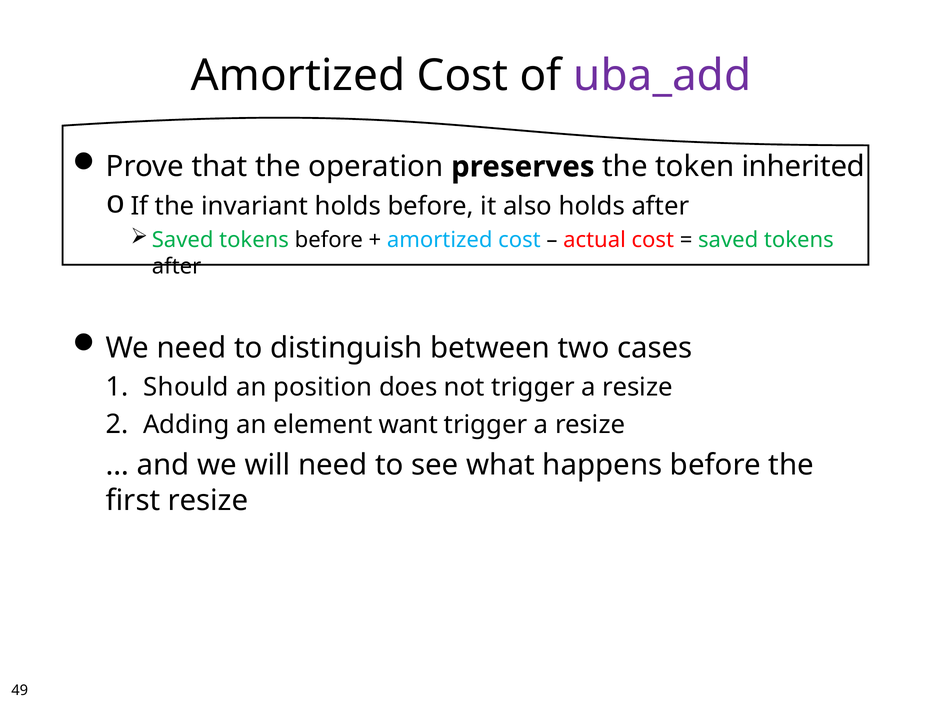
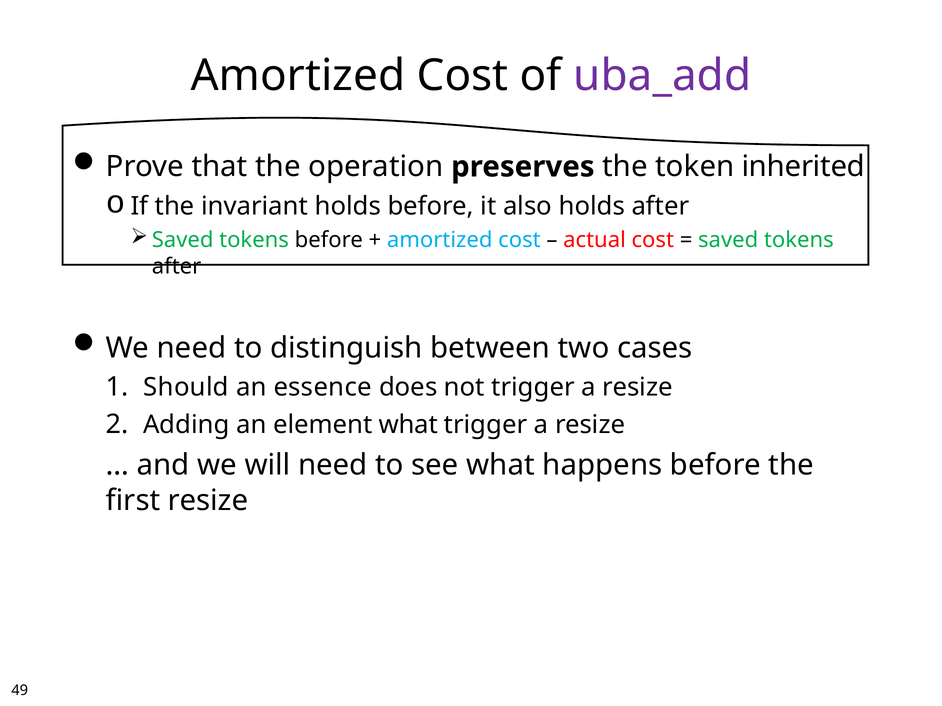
position: position -> essence
element want: want -> what
